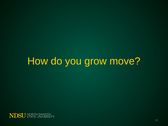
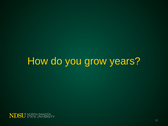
move: move -> years
